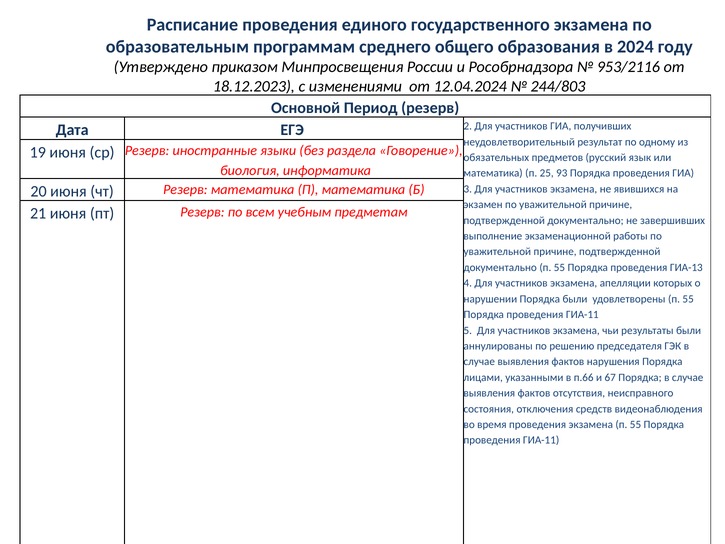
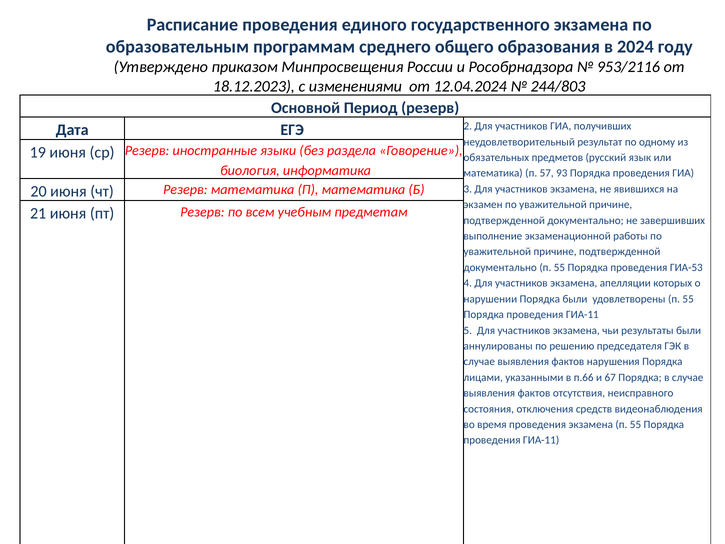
25: 25 -> 57
ГИА-13: ГИА-13 -> ГИА-53
